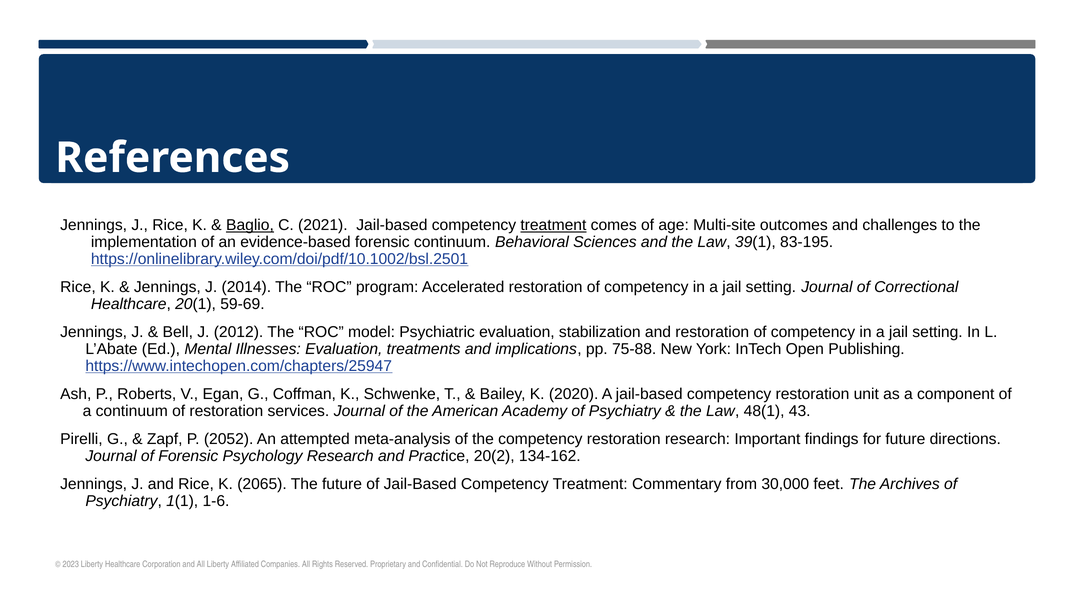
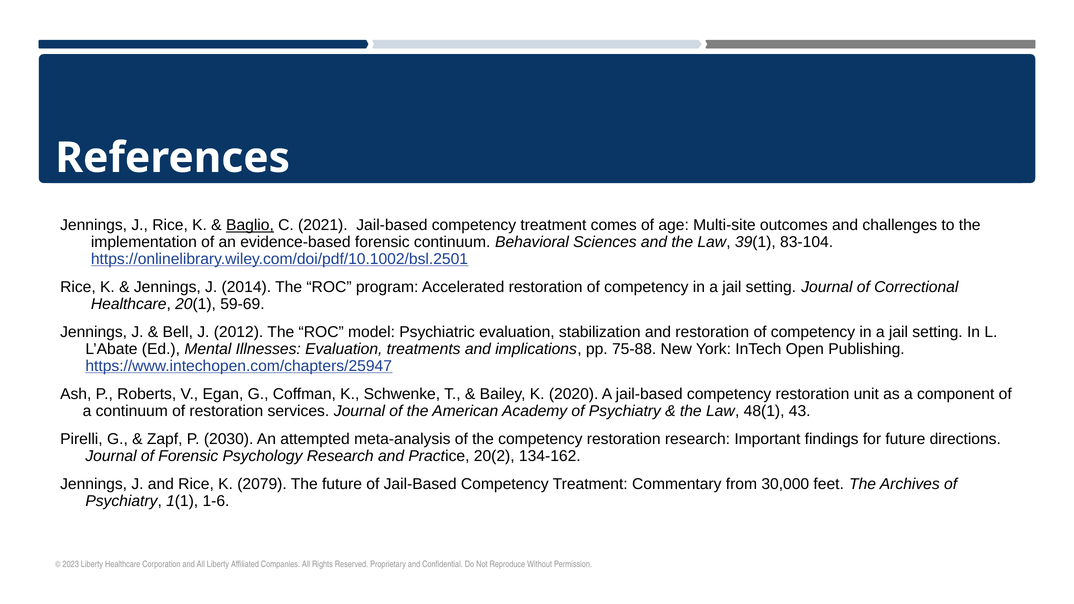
treatment at (553, 225) underline: present -> none
83-195: 83-195 -> 83-104
2052: 2052 -> 2030
2065: 2065 -> 2079
